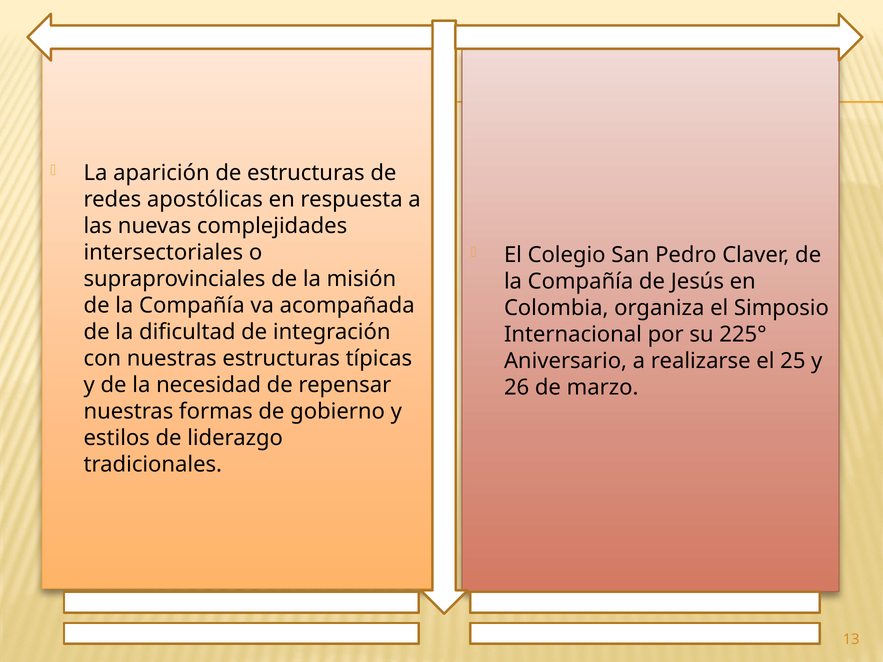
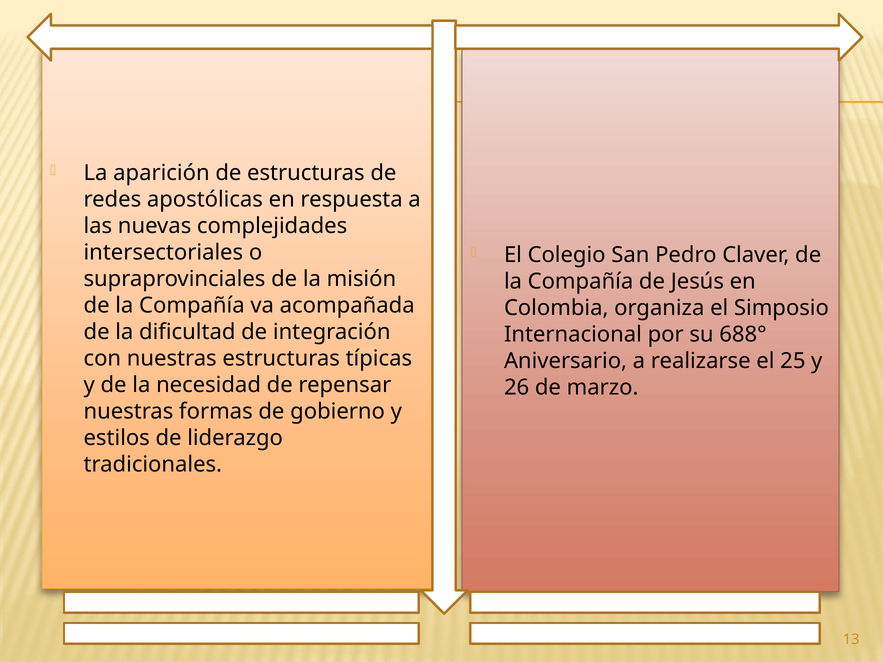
225°: 225° -> 688°
